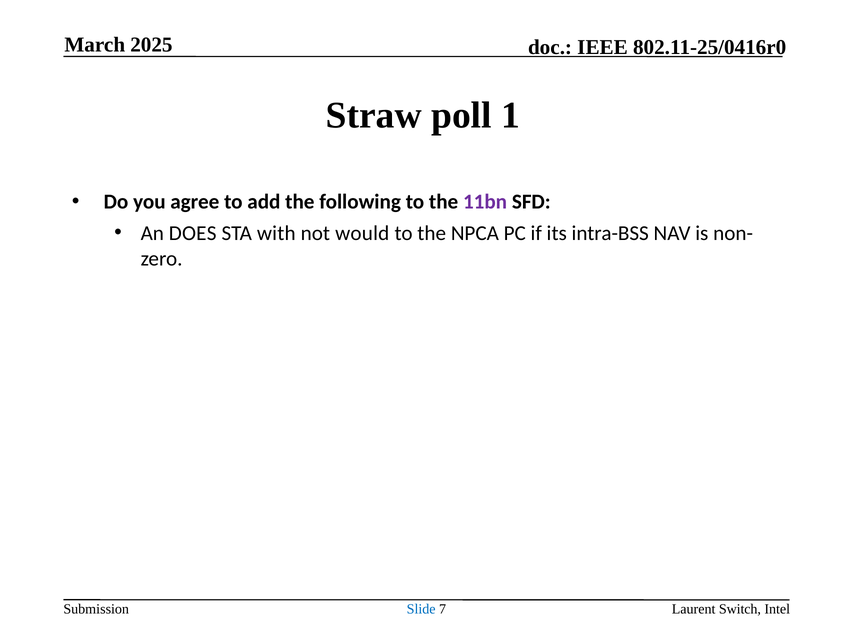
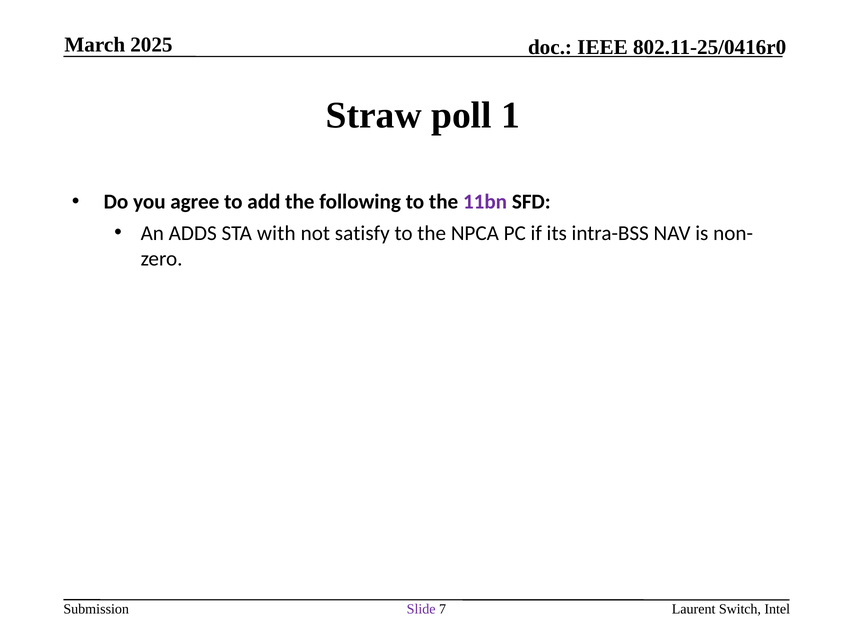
DOES: DOES -> ADDS
would: would -> satisfy
Slide colour: blue -> purple
